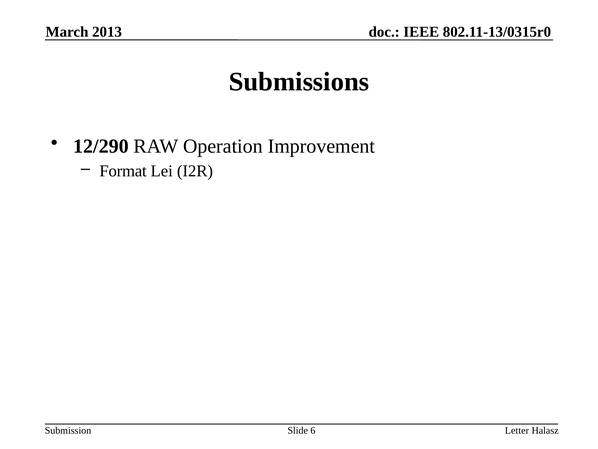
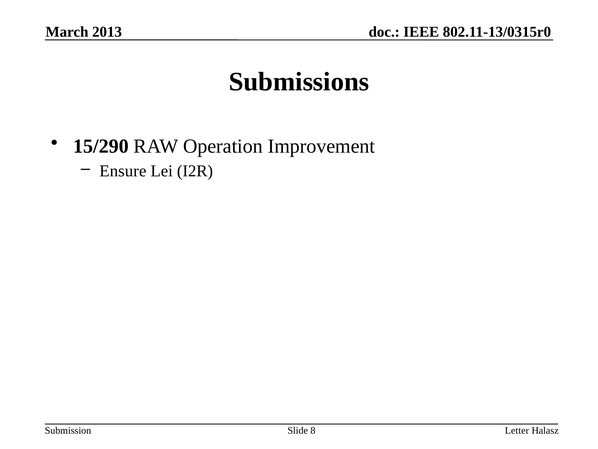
12/290: 12/290 -> 15/290
Format: Format -> Ensure
6: 6 -> 8
